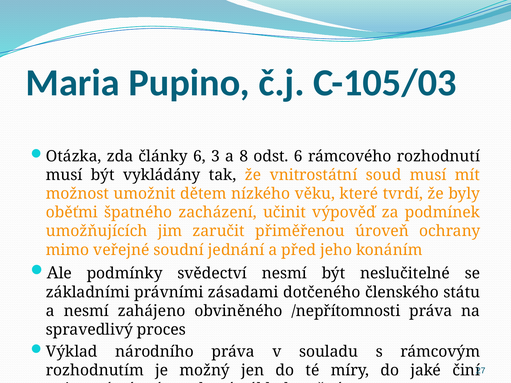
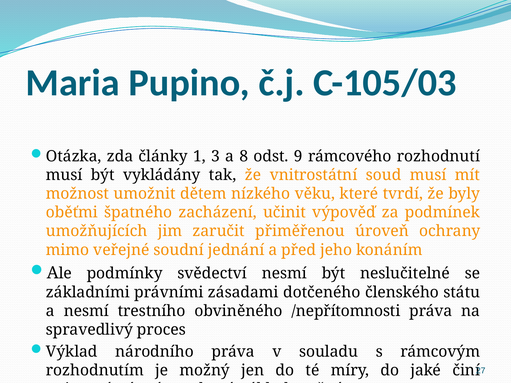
články 6: 6 -> 1
odst 6: 6 -> 9
zahájeno: zahájeno -> trestního
